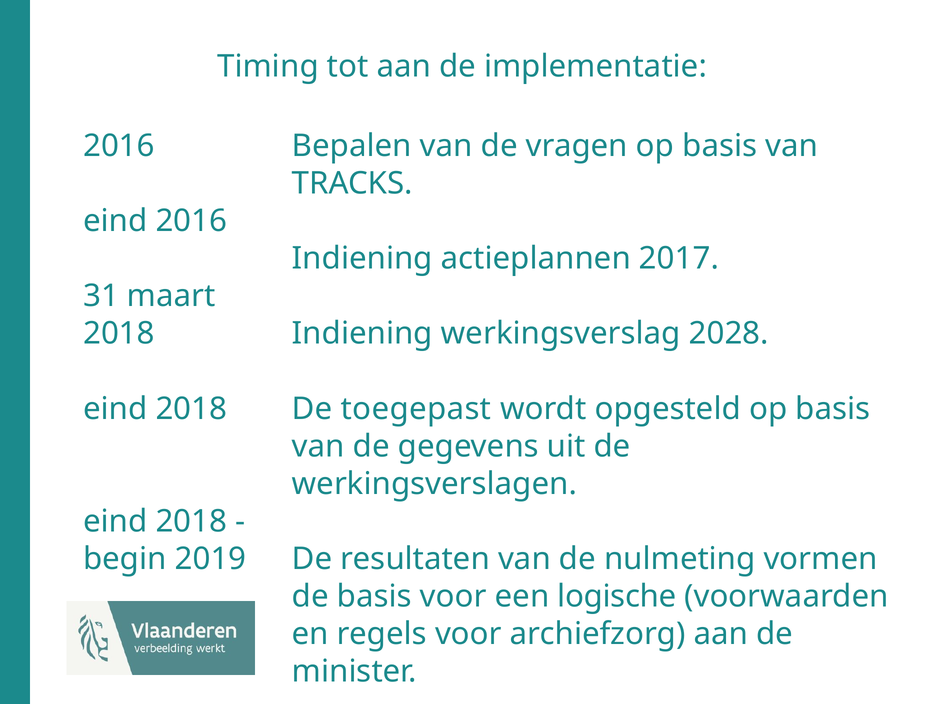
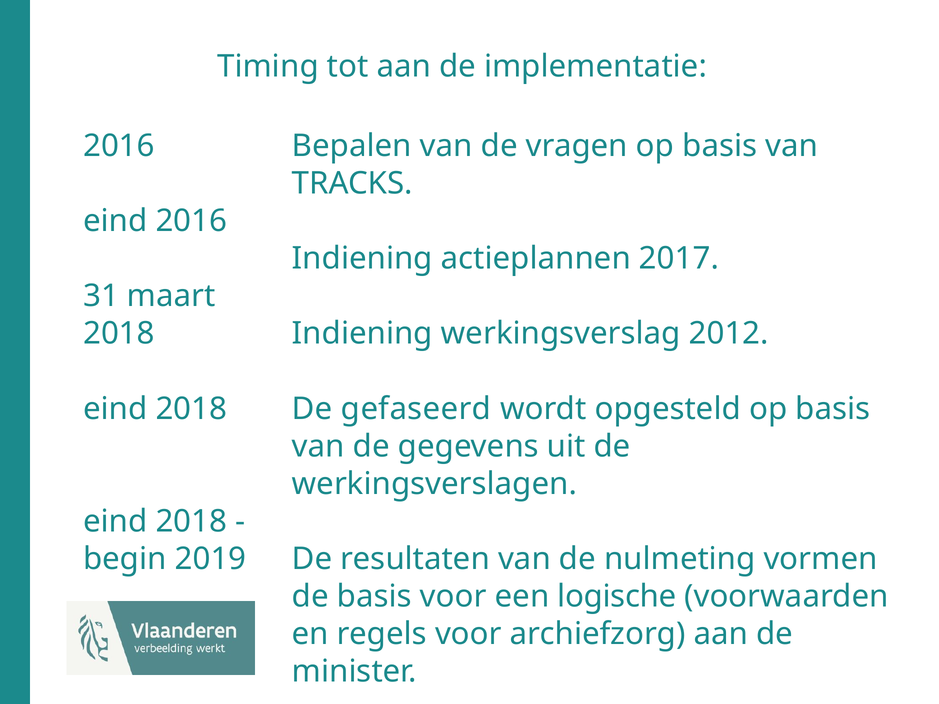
2028: 2028 -> 2012
toegepast: toegepast -> gefaseerd
